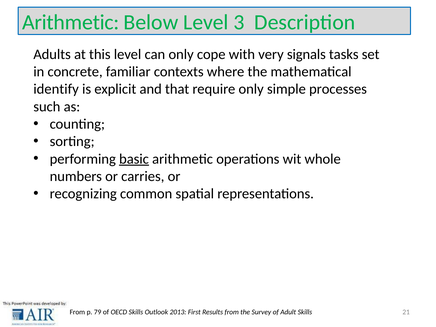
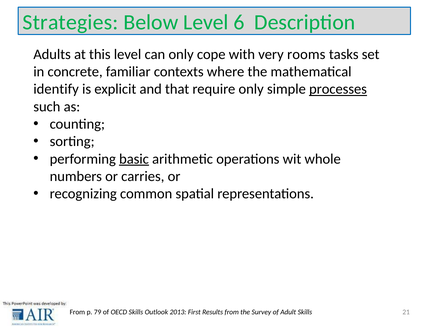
Arithmetic at (71, 22): Arithmetic -> Strategies
3: 3 -> 6
signals: signals -> rooms
processes underline: none -> present
